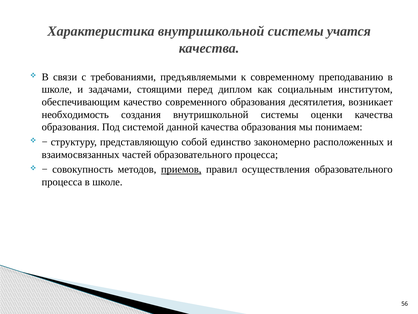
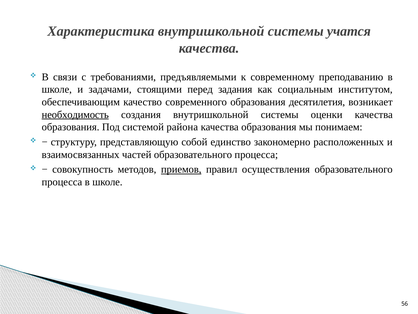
диплом: диплом -> задания
необходимость underline: none -> present
данной: данной -> района
